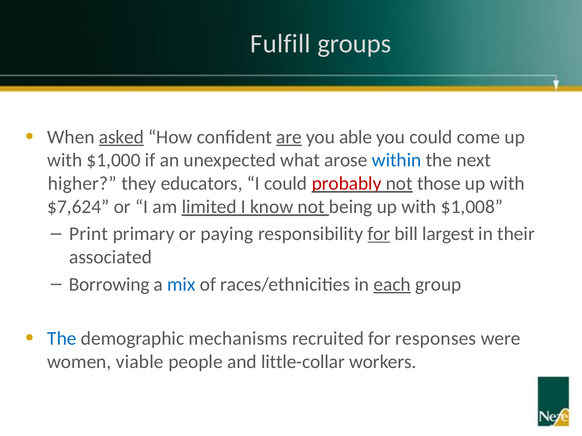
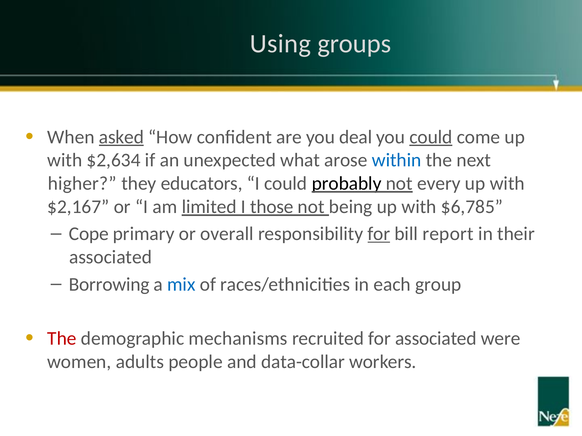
Fulfill: Fulfill -> Using
are underline: present -> none
able: able -> deal
could at (431, 137) underline: none -> present
$1,000: $1,000 -> $2,634
probably colour: red -> black
those: those -> every
$7,624: $7,624 -> $2,167
know: know -> those
$1,008: $1,008 -> $6,785
Print: Print -> Cope
paying: paying -> overall
largest: largest -> report
each underline: present -> none
The at (62, 339) colour: blue -> red
for responses: responses -> associated
viable: viable -> adults
little-collar: little-collar -> data-collar
